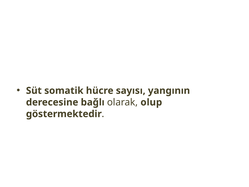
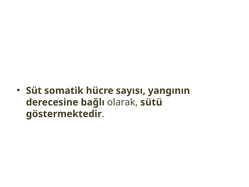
olup: olup -> sütü
